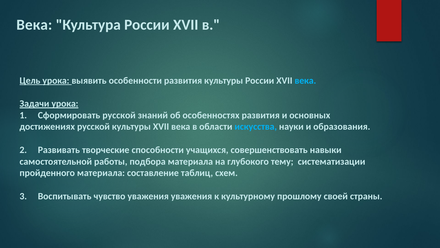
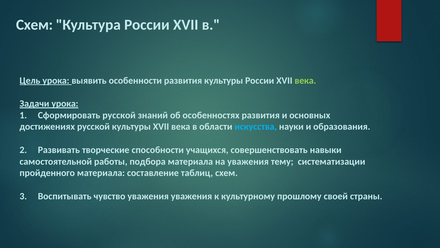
Века at (34, 25): Века -> Схем
века at (305, 80) colour: light blue -> light green
на глубокого: глубокого -> уважения
